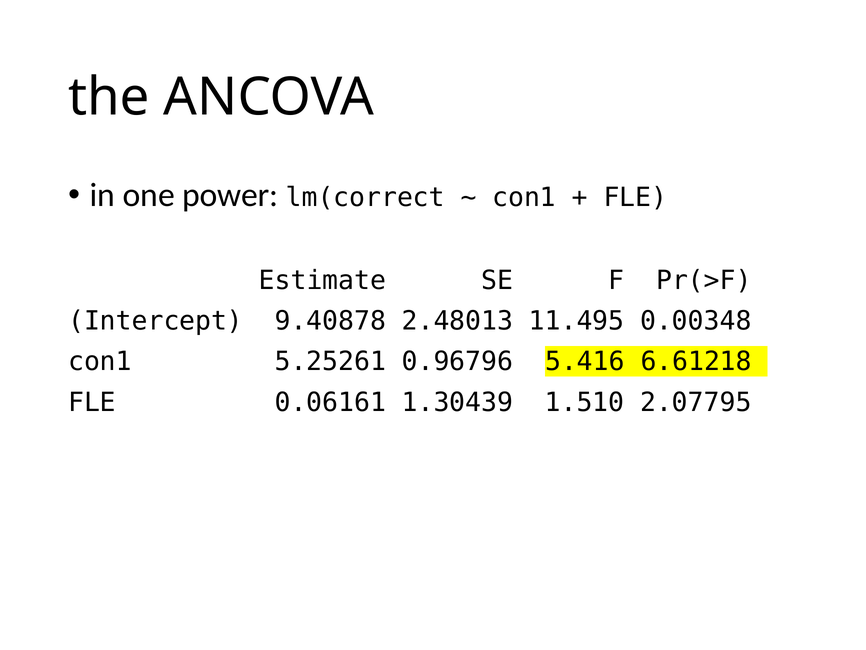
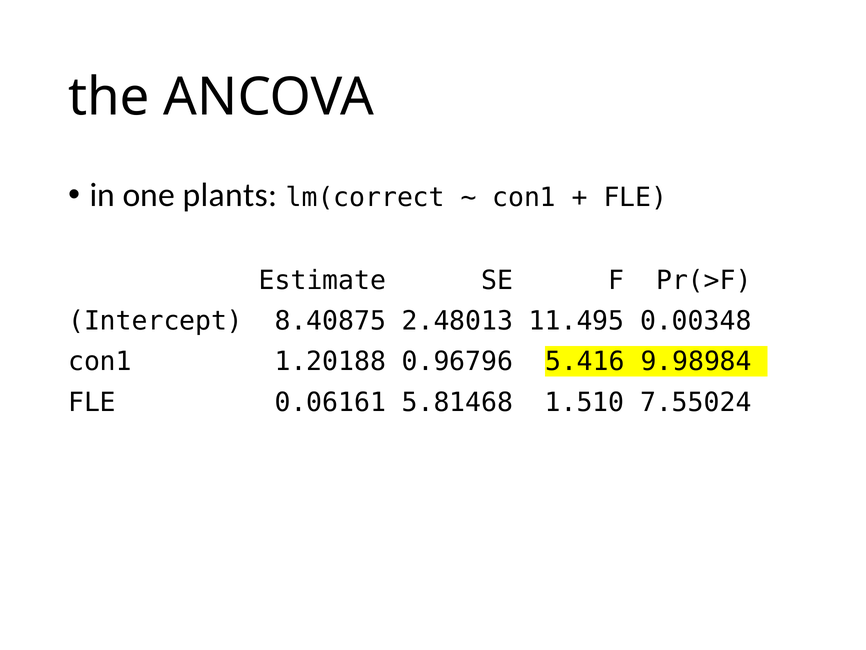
power: power -> plants
9.40878: 9.40878 -> 8.40875
5.25261: 5.25261 -> 1.20188
6.61218: 6.61218 -> 9.98984
1.30439: 1.30439 -> 5.81468
2.07795: 2.07795 -> 7.55024
